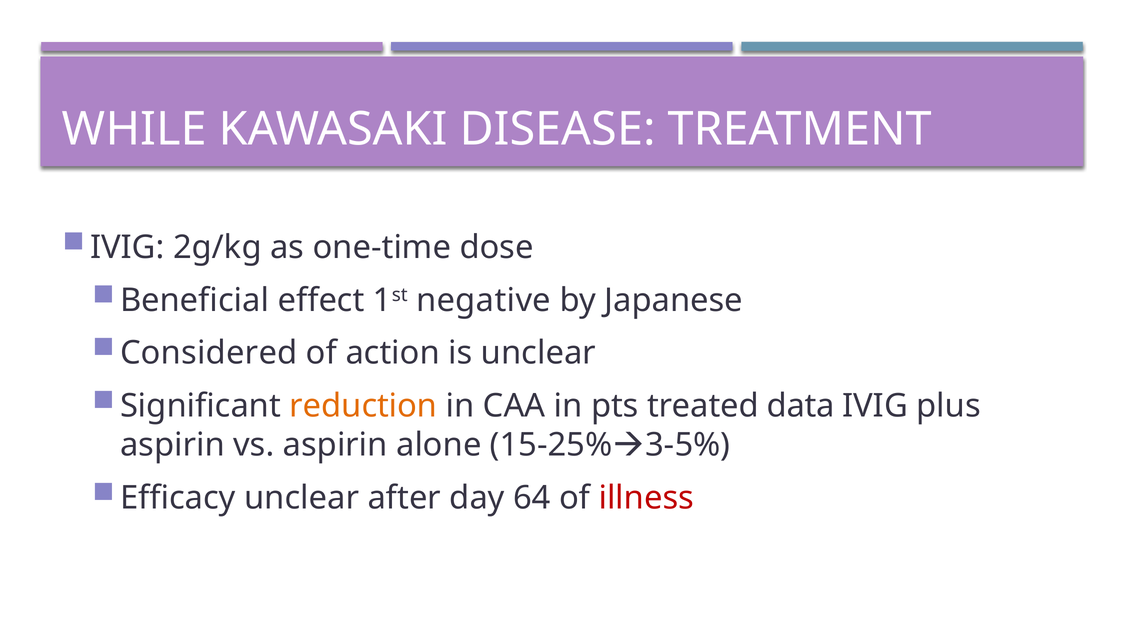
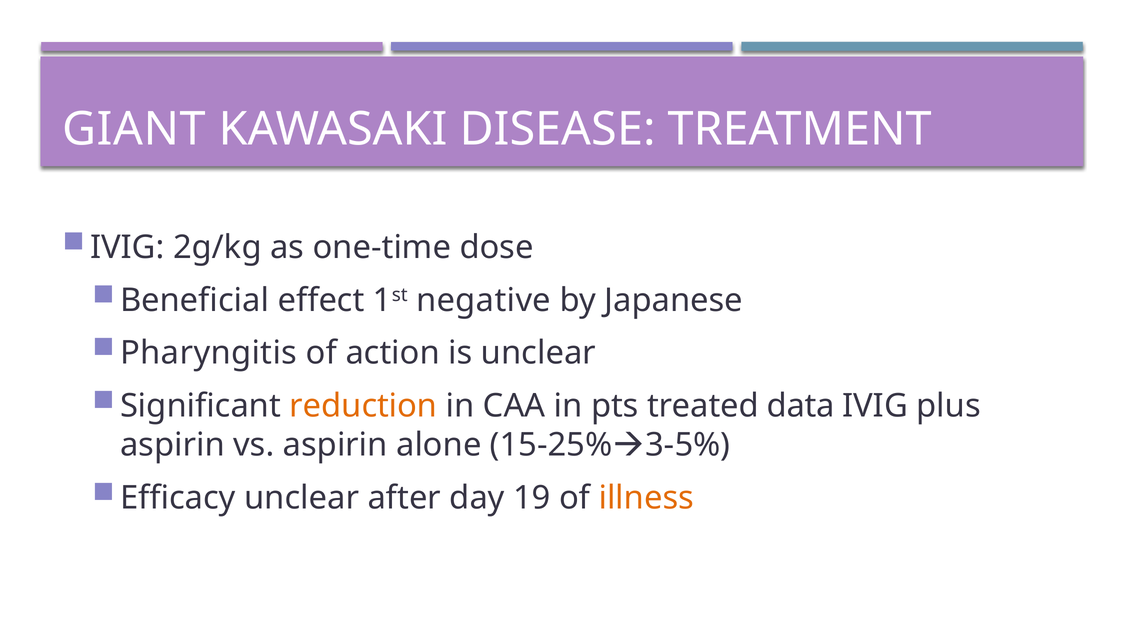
WHILE: WHILE -> GIANT
Considered: Considered -> Pharyngitis
64: 64 -> 19
illness colour: red -> orange
